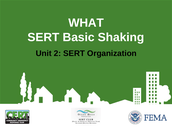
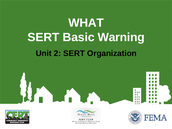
Shaking: Shaking -> Warning
